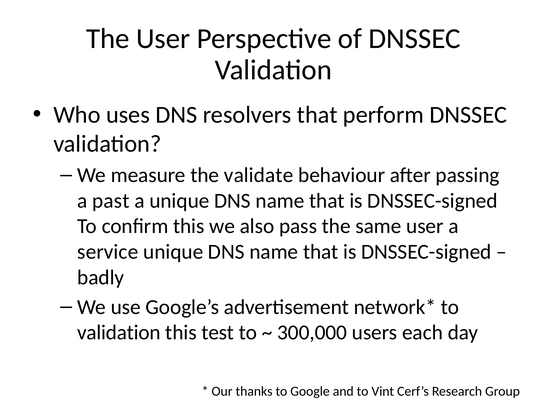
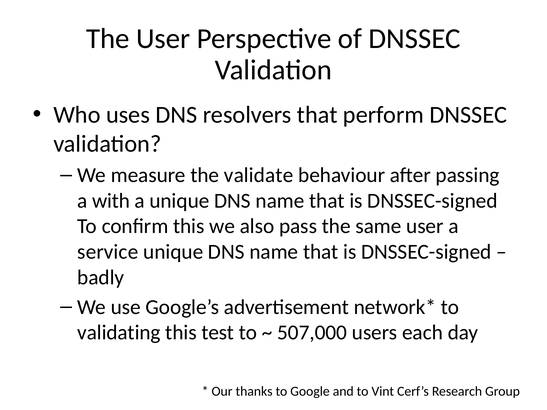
past: past -> with
validation at (119, 333): validation -> validating
300,000: 300,000 -> 507,000
